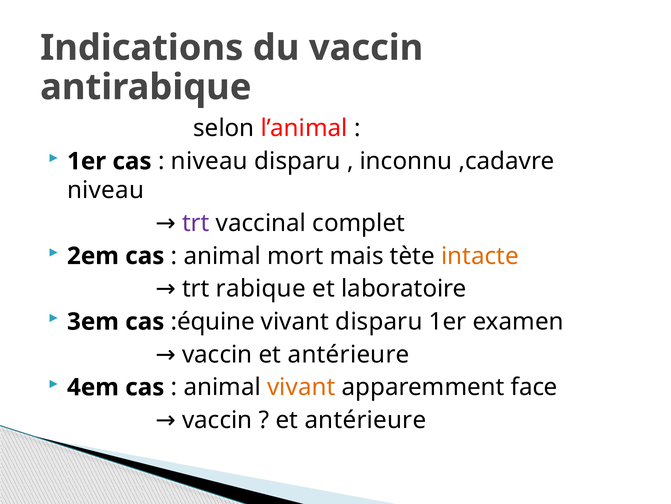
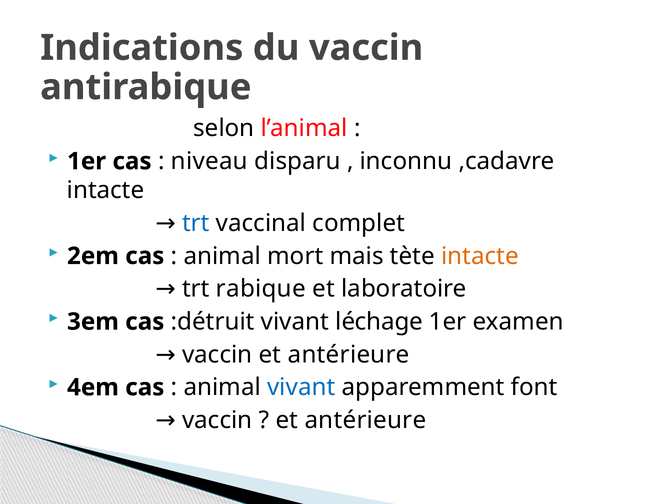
niveau at (106, 190): niveau -> intacte
trt at (196, 223) colour: purple -> blue
:équine: :équine -> :détruit
vivant disparu: disparu -> léchage
vivant at (301, 387) colour: orange -> blue
face: face -> font
